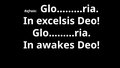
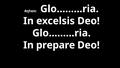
awakes: awakes -> prepare
